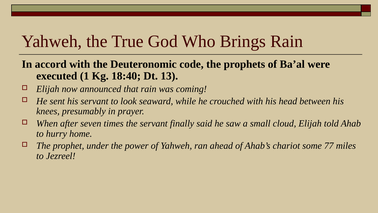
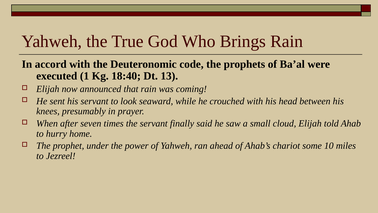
77: 77 -> 10
